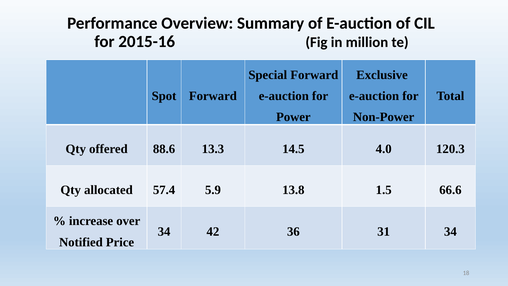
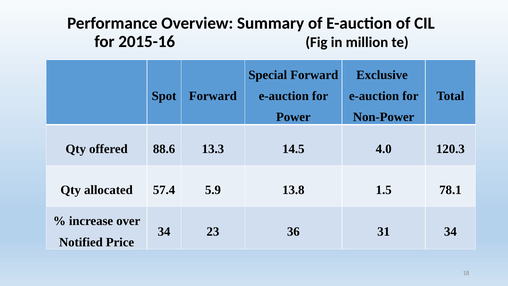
66.6: 66.6 -> 78.1
42: 42 -> 23
